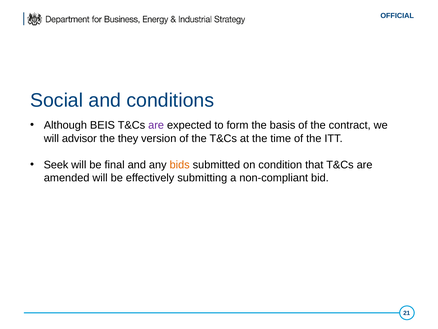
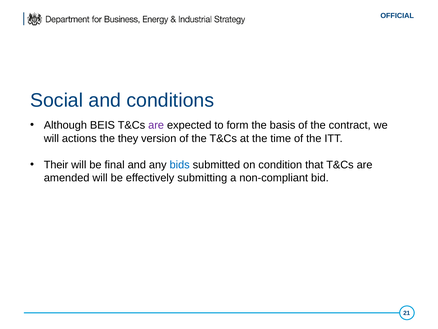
advisor: advisor -> actions
Seek: Seek -> Their
bids colour: orange -> blue
